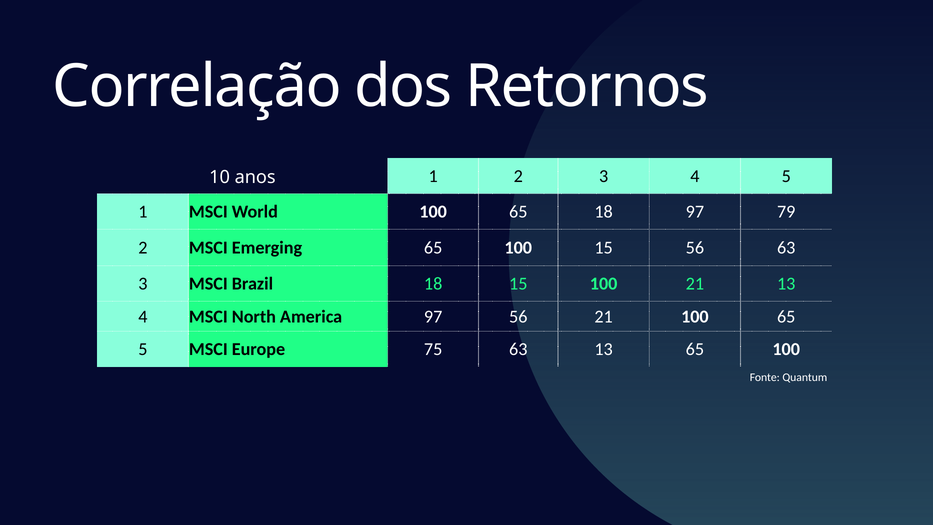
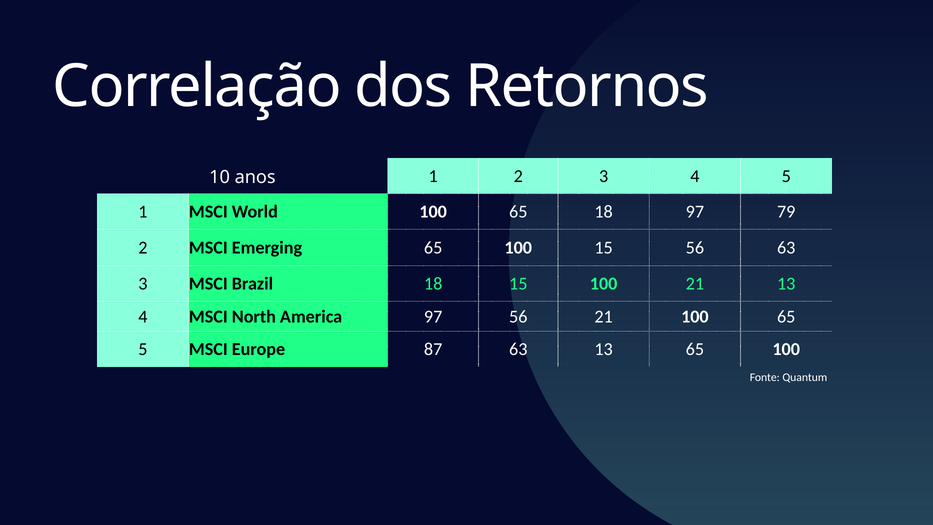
75: 75 -> 87
